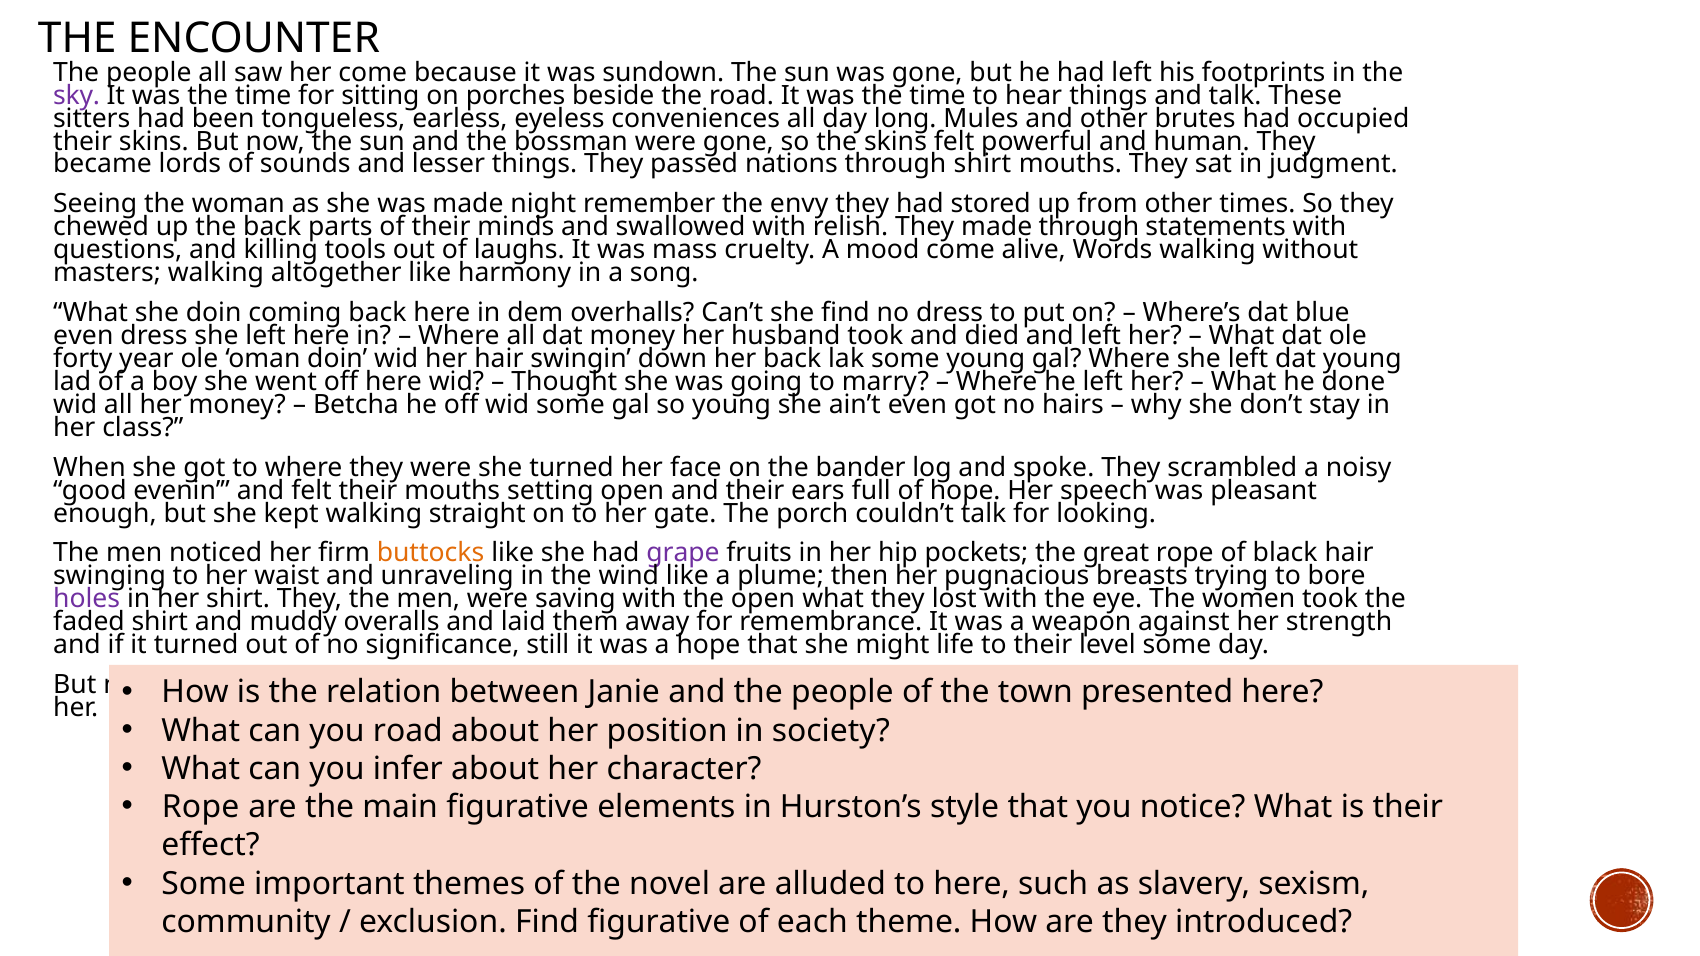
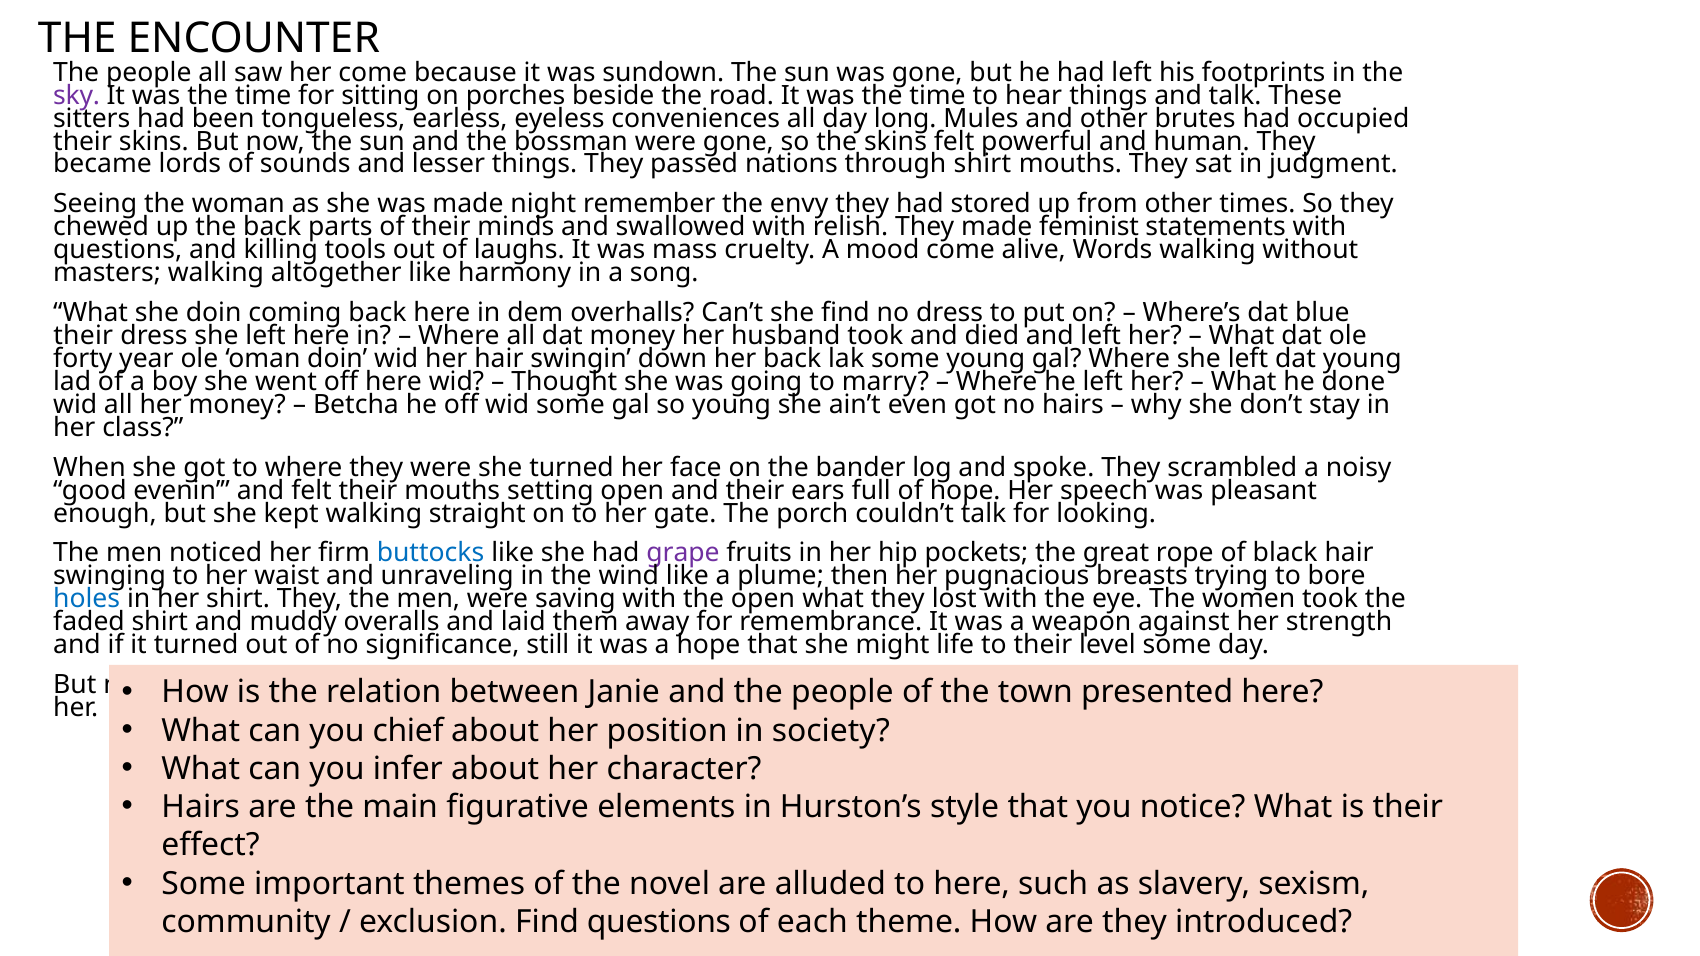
made through: through -> feminist
even at (83, 336): even -> their
buttocks colour: orange -> blue
holes colour: purple -> blue
you road: road -> chief
Rope at (201, 807): Rope -> Hairs
Find figurative: figurative -> questions
